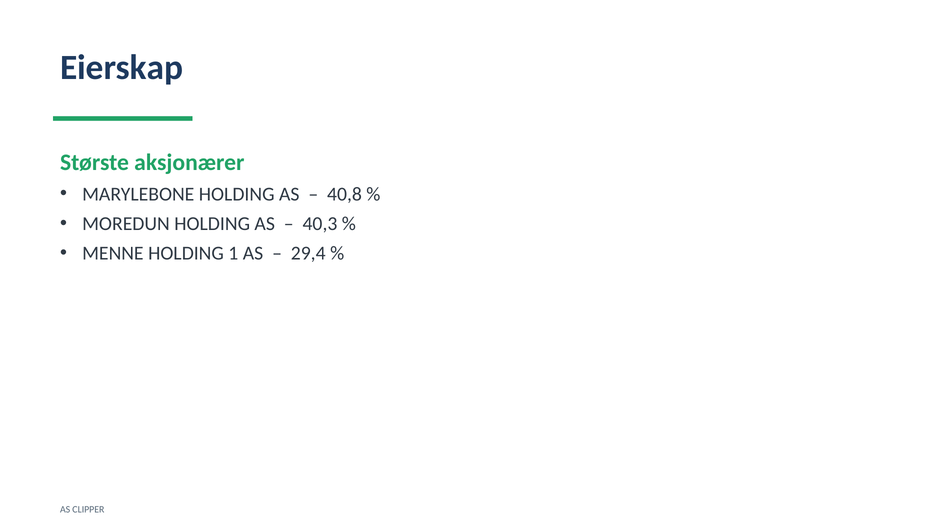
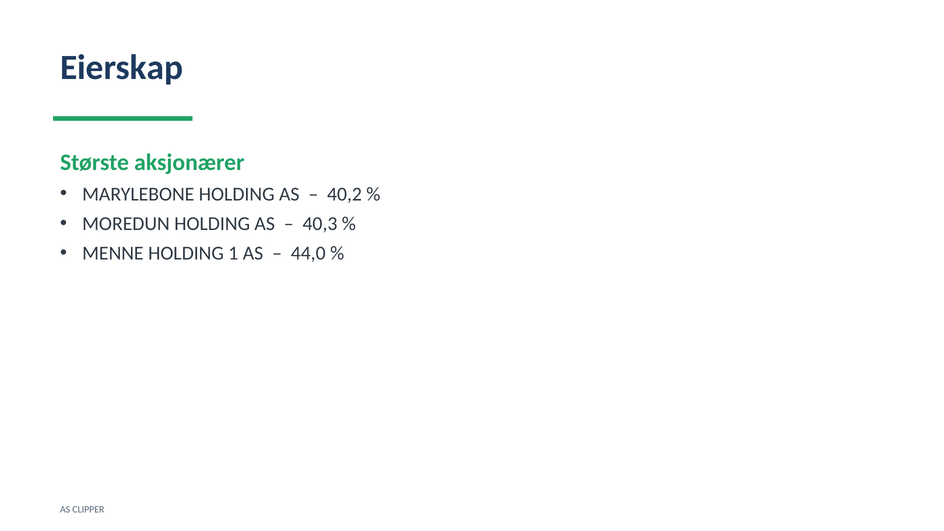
40,8: 40,8 -> 40,2
29,4: 29,4 -> 44,0
